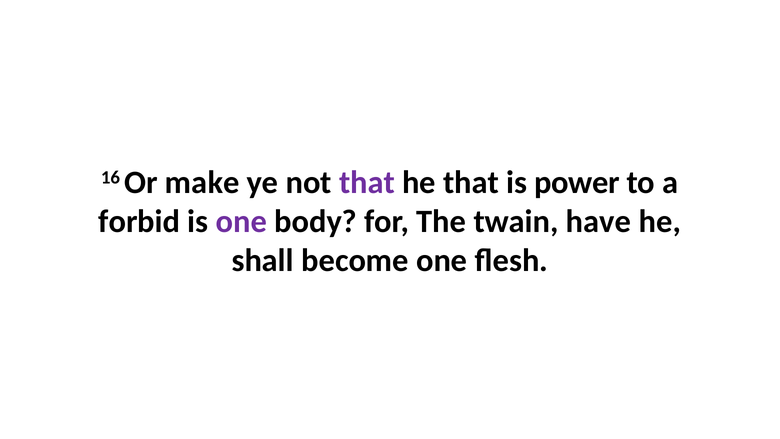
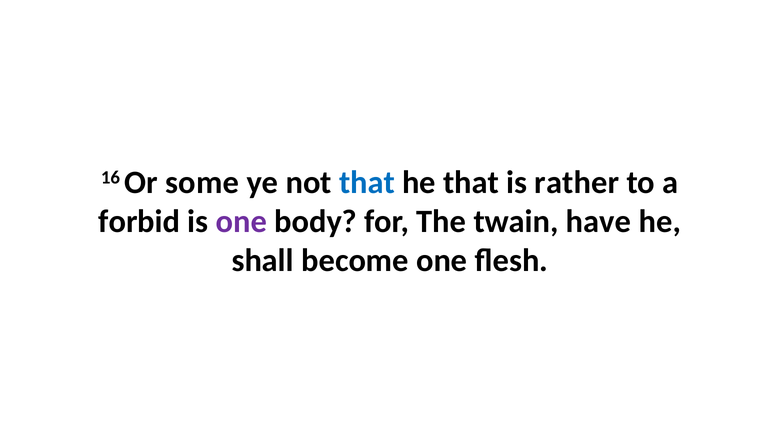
make: make -> some
that at (367, 183) colour: purple -> blue
power: power -> rather
